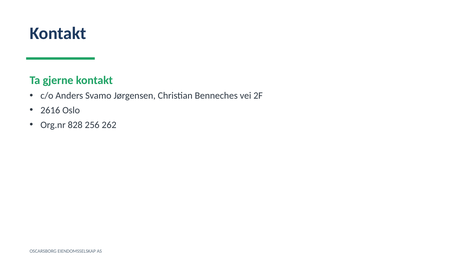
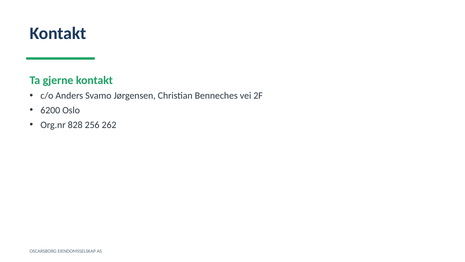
2616: 2616 -> 6200
